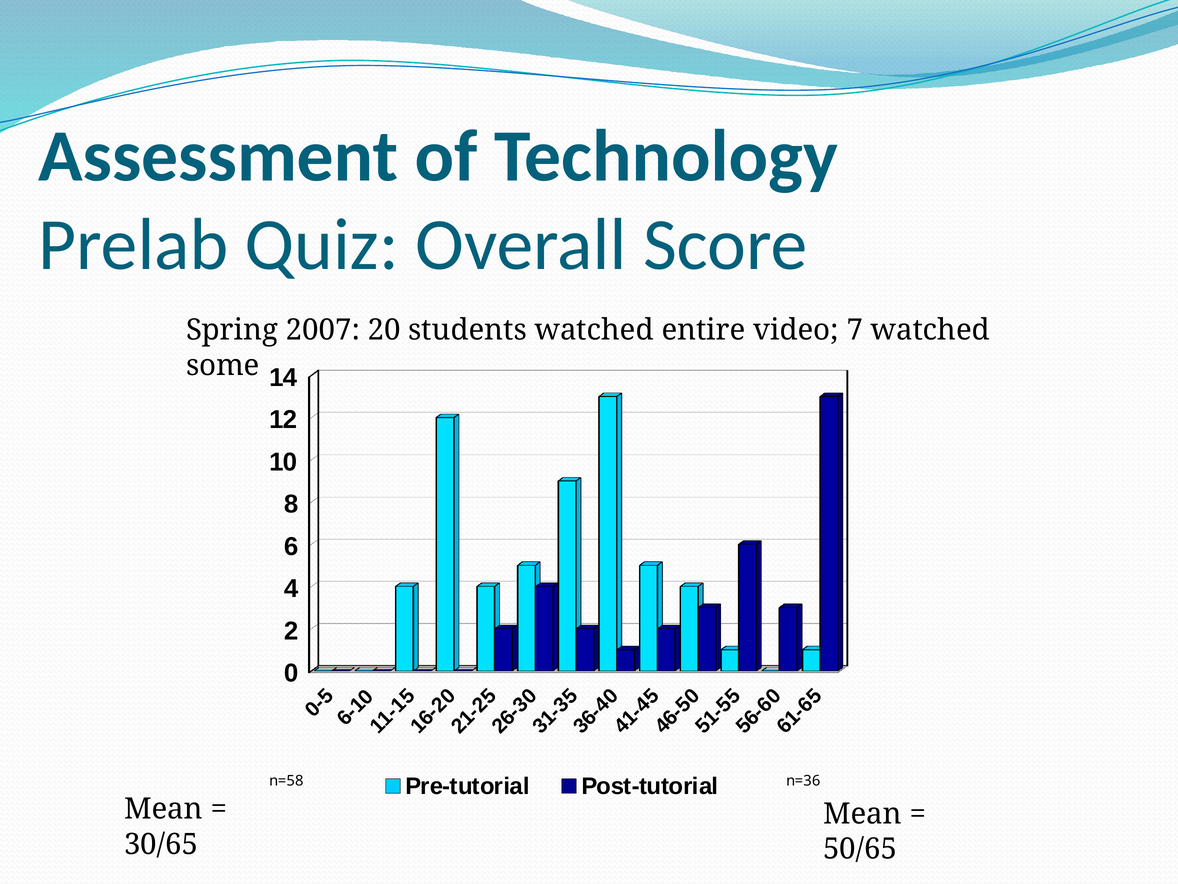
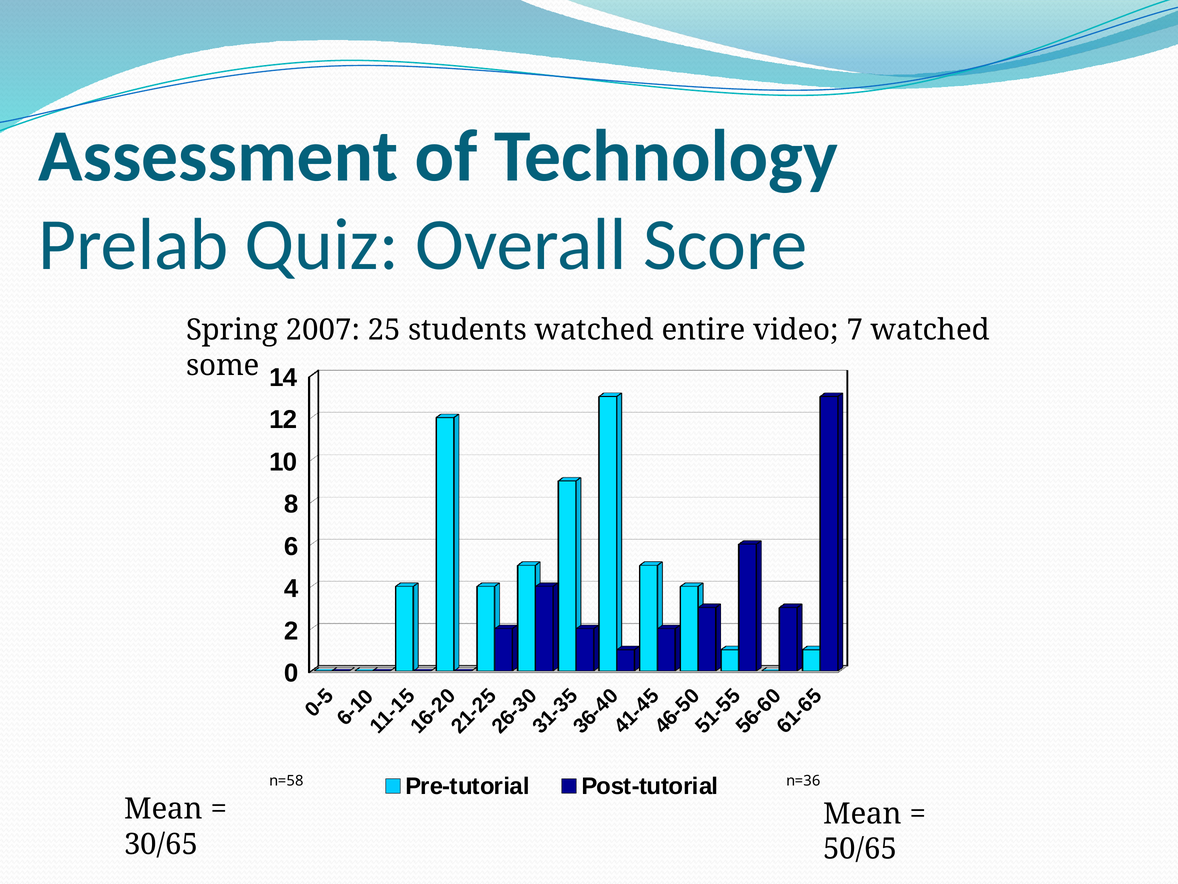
20: 20 -> 25
